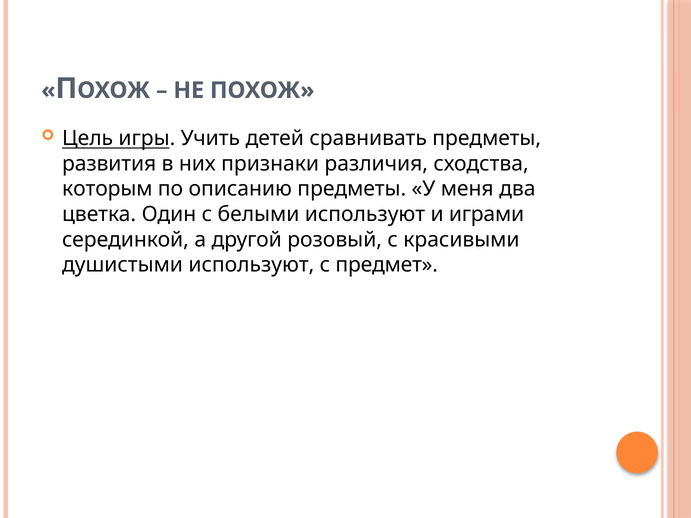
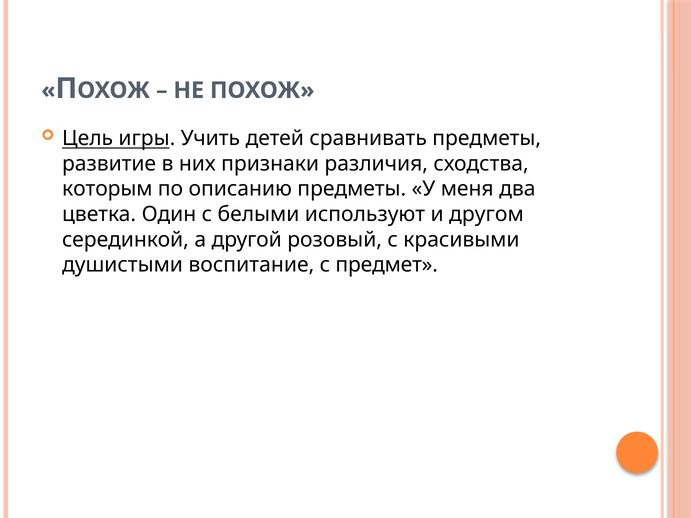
развития: развития -> развитие
играми: играми -> другом
душистыми используют: используют -> воспитание
